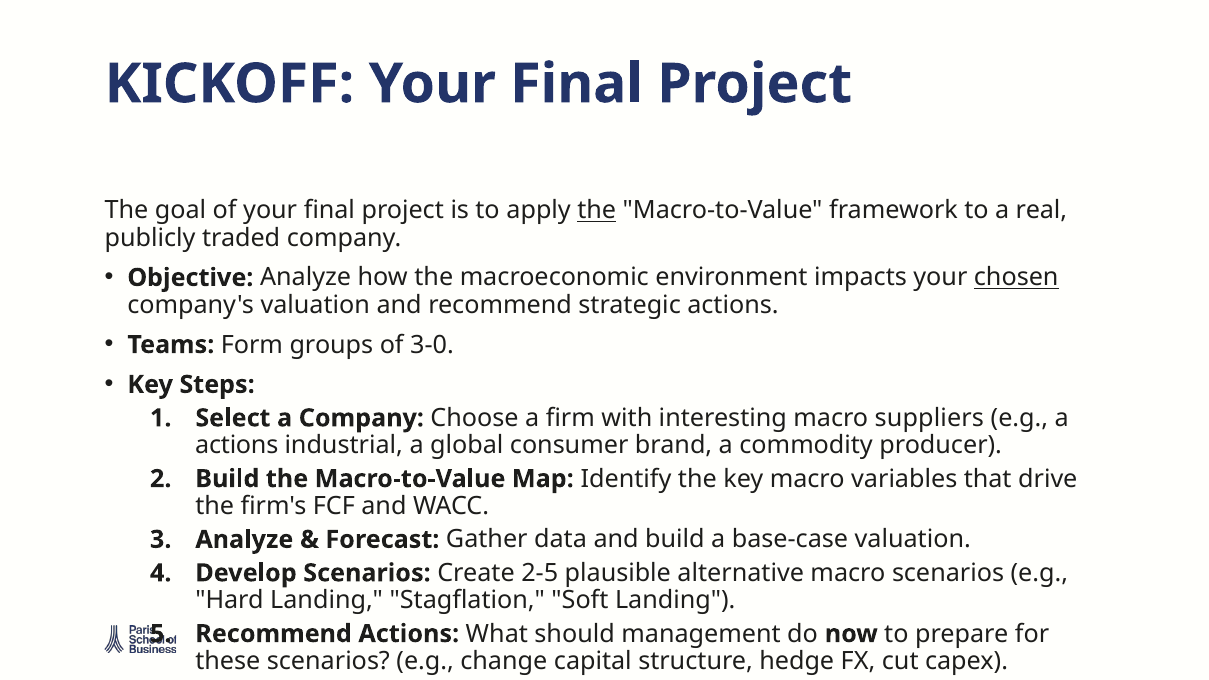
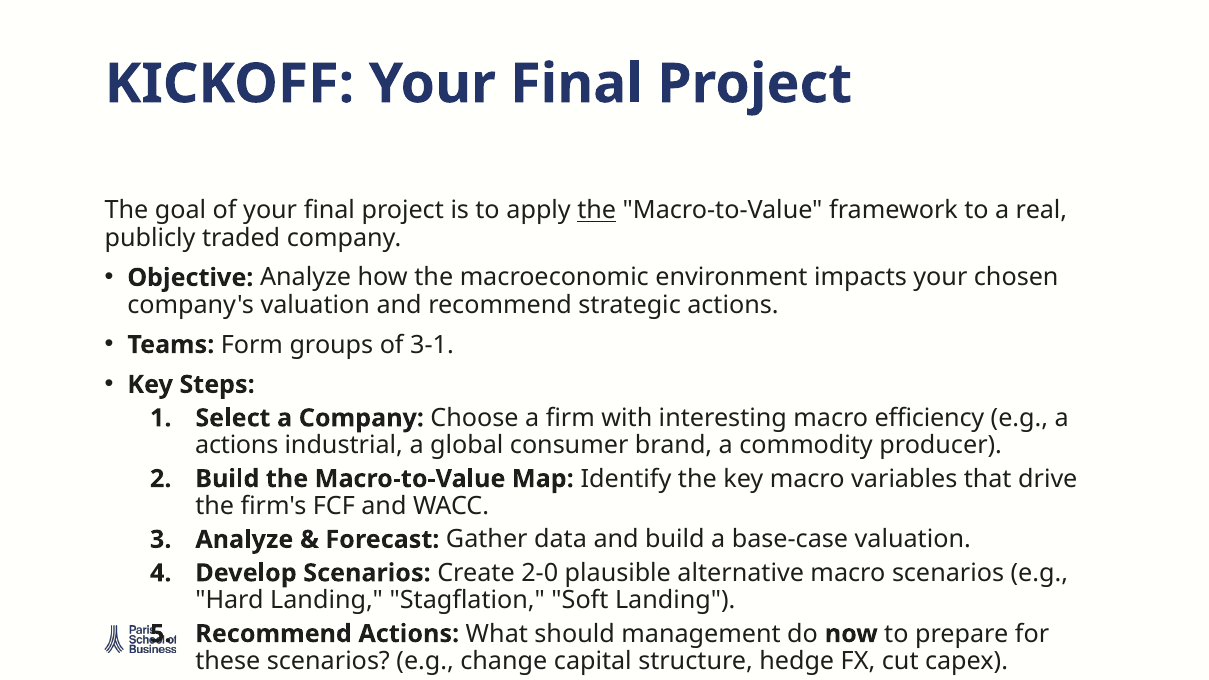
chosen underline: present -> none
3-0: 3-0 -> 3-1
suppliers: suppliers -> efficiency
2-5: 2-5 -> 2-0
